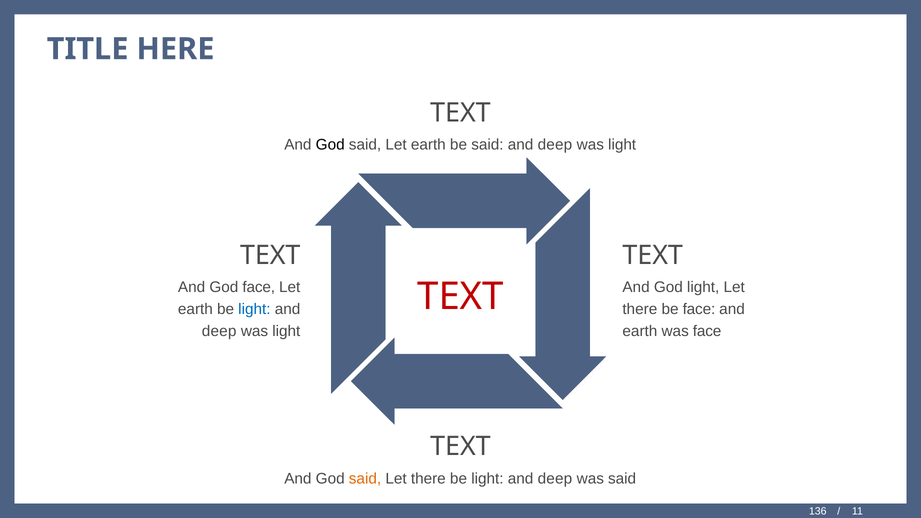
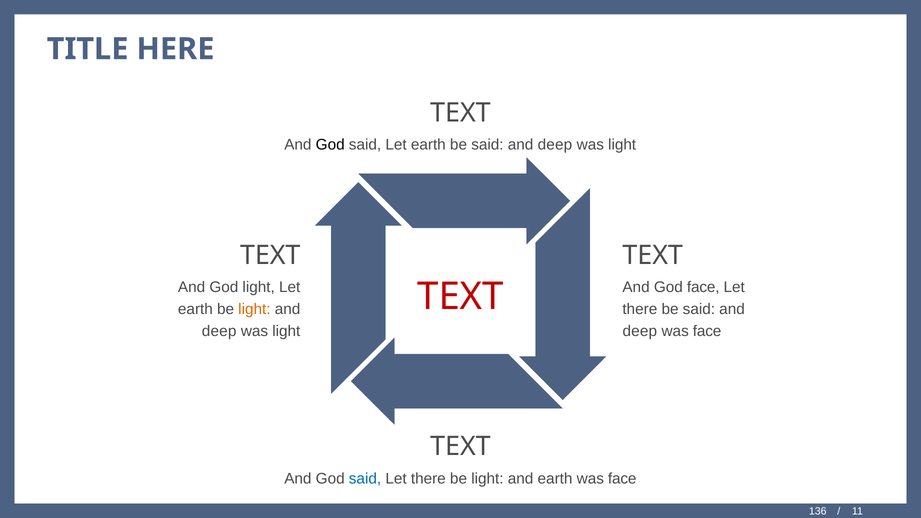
God face: face -> light
God light: light -> face
light at (254, 309) colour: blue -> orange
there be face: face -> said
earth at (640, 331): earth -> deep
said at (365, 479) colour: orange -> blue
deep at (555, 479): deep -> earth
said at (622, 479): said -> face
